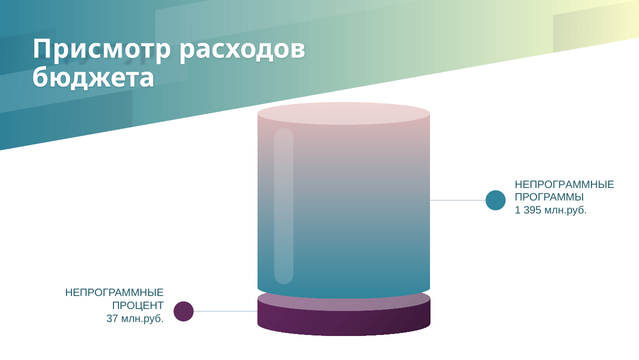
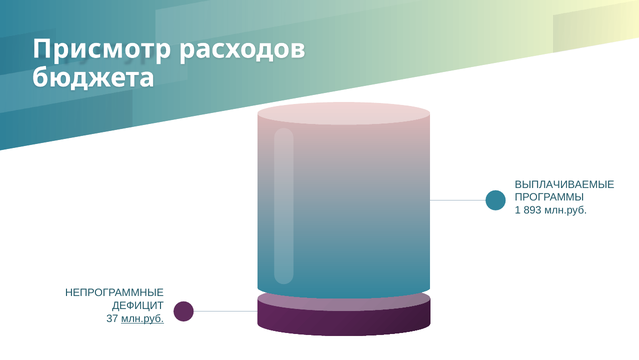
НЕПРОГРАММНЫЕ at (565, 184): НЕПРОГРАММНЫЕ -> ВЫПЛАЧИВАЕМЫЕ
395: 395 -> 893
ПРОЦЕНТ: ПРОЦЕНТ -> ДЕФИЦИТ
млн.руб at (143, 318) underline: none -> present
